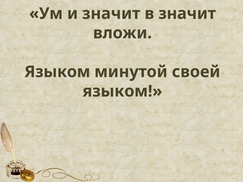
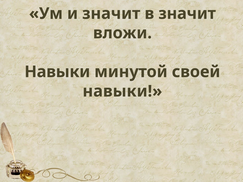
Языком at (57, 72): Языком -> Навыки
языком at (122, 91): языком -> навыки
